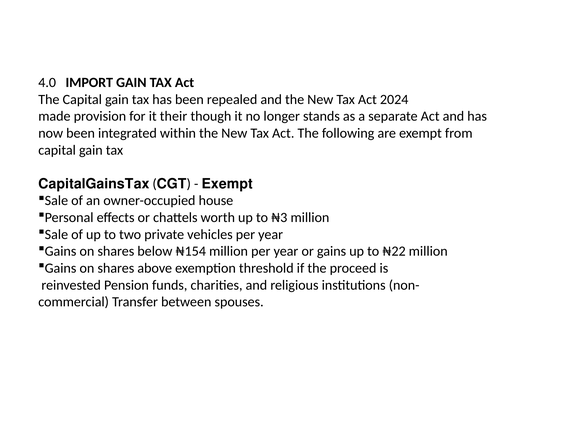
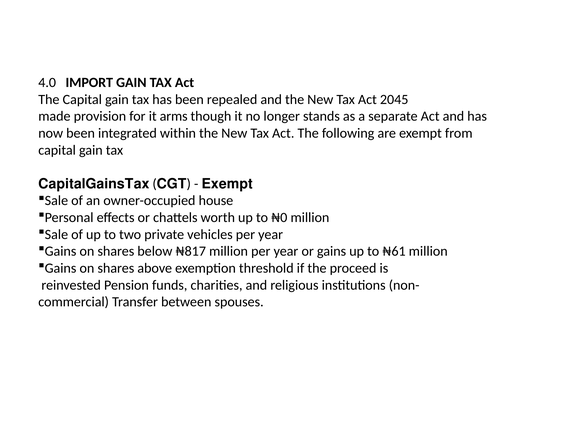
2024: 2024 -> 2045
their: their -> arms
₦3: ₦3 -> ₦0
₦154: ₦154 -> ₦817
₦22: ₦22 -> ₦61
